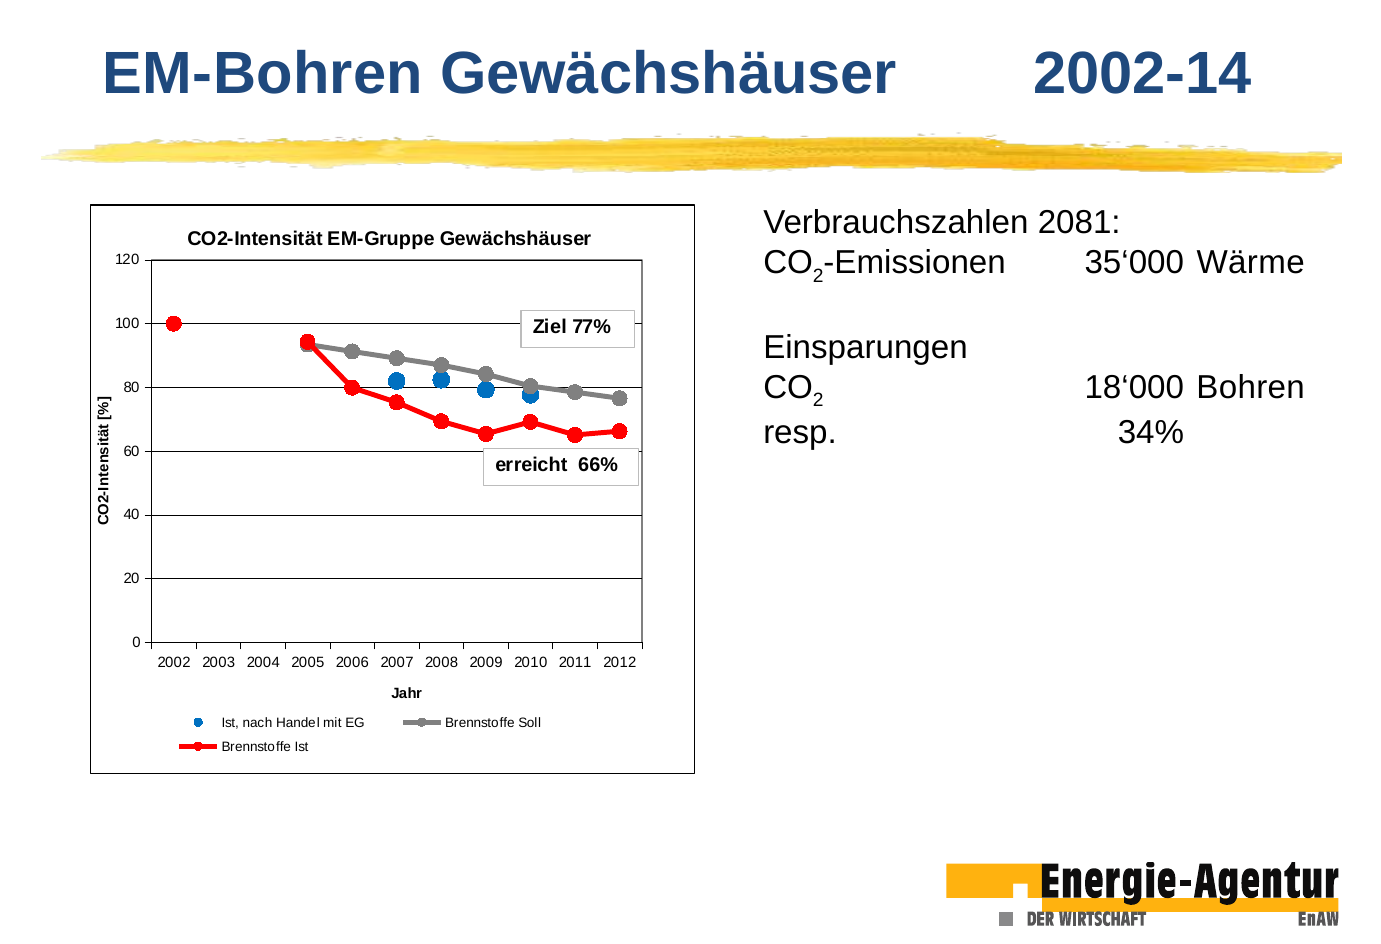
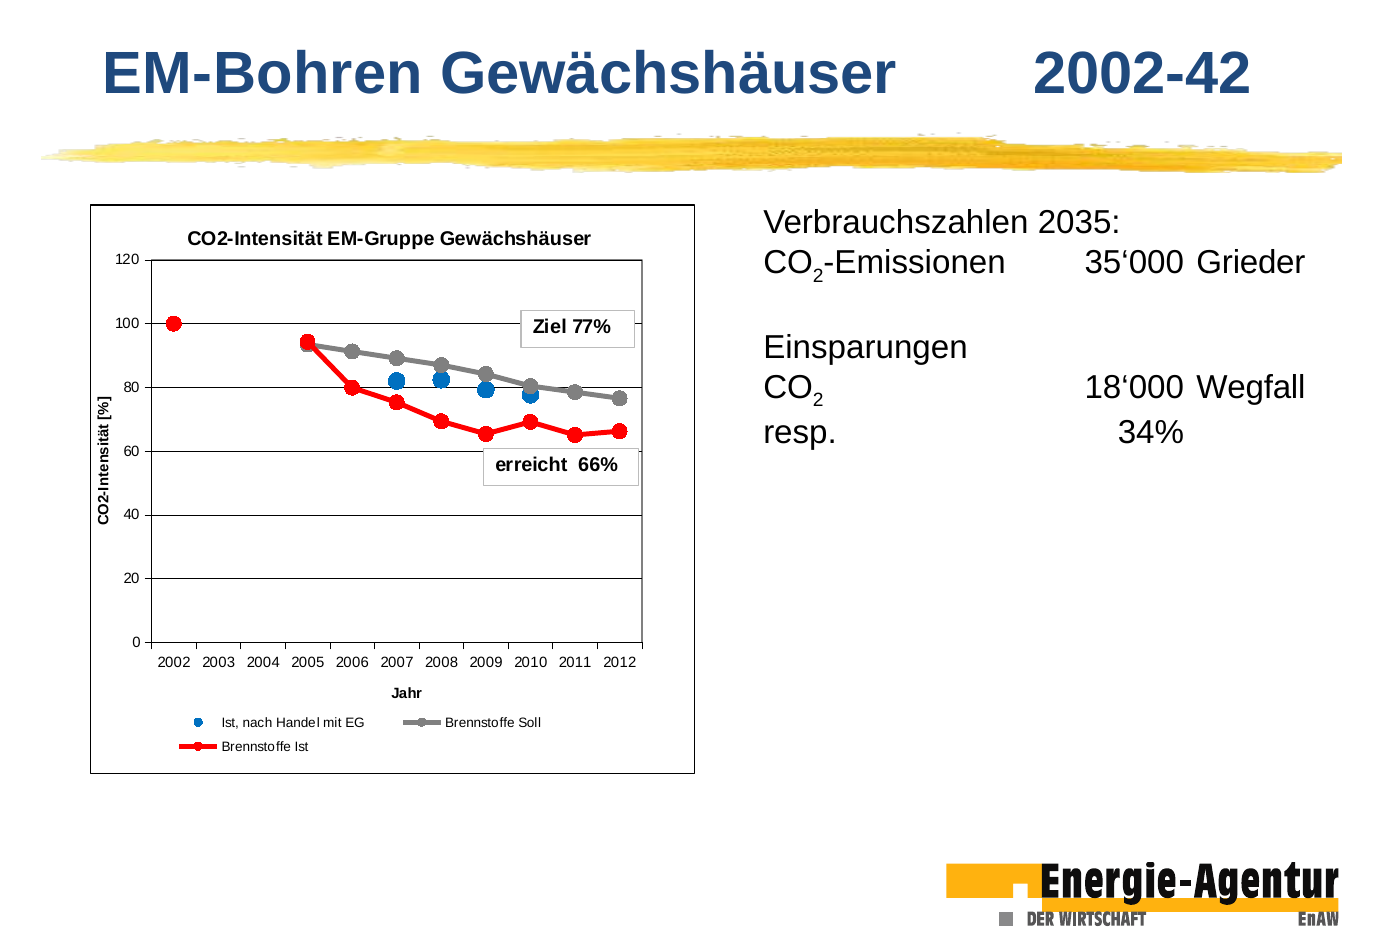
2002-14: 2002-14 -> 2002-42
2081: 2081 -> 2035
Wärme: Wärme -> Grieder
Bohren: Bohren -> Wegfall
